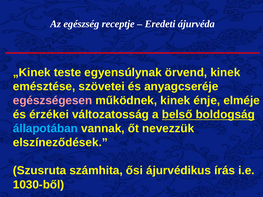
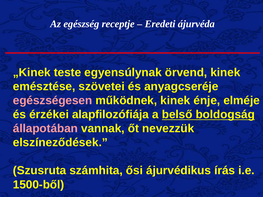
változatosság: változatosság -> alapfilozófiája
állapotában colour: light blue -> pink
1030-ből: 1030-ből -> 1500-ből
